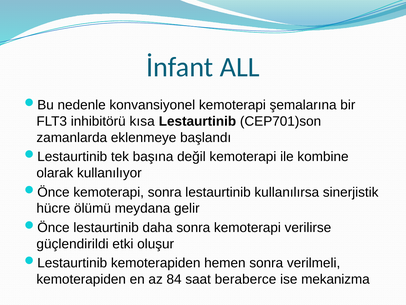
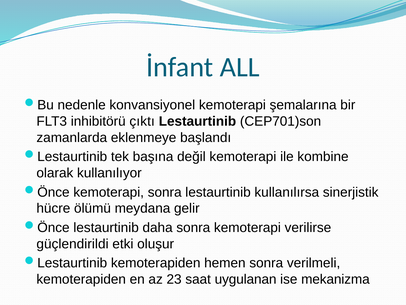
kısa: kısa -> çıktı
84: 84 -> 23
beraberce: beraberce -> uygulanan
